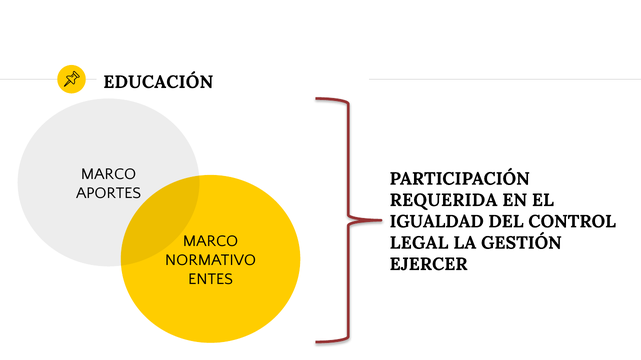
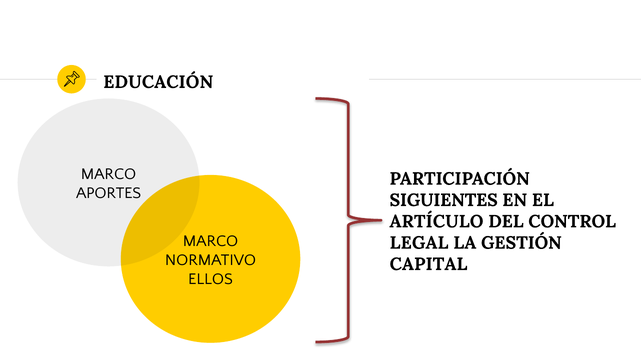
REQUERIDA: REQUERIDA -> SIGUIENTES
IGUALDAD: IGUALDAD -> ARTÍCULO
EJERCER: EJERCER -> CAPITAL
ENTES: ENTES -> ELLOS
